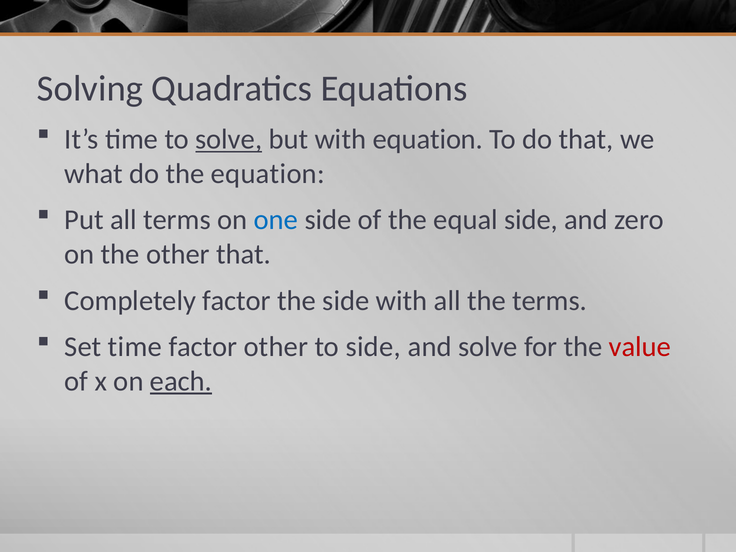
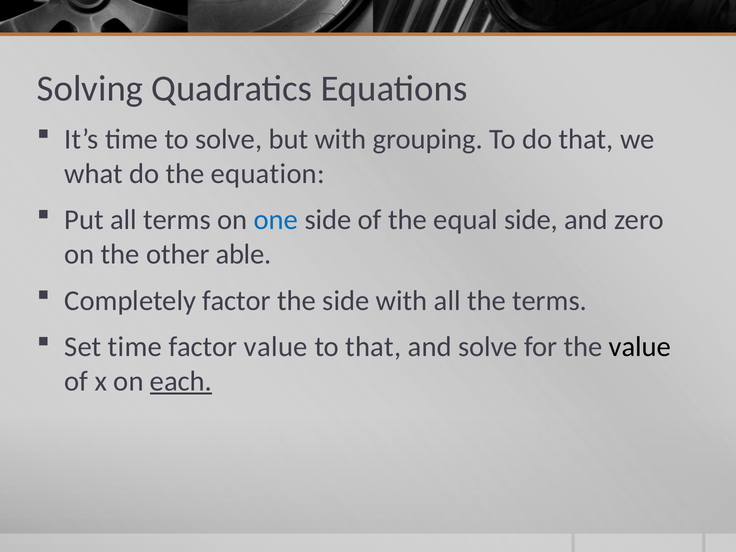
solve at (229, 139) underline: present -> none
with equation: equation -> grouping
other that: that -> able
factor other: other -> value
to side: side -> that
value at (640, 347) colour: red -> black
